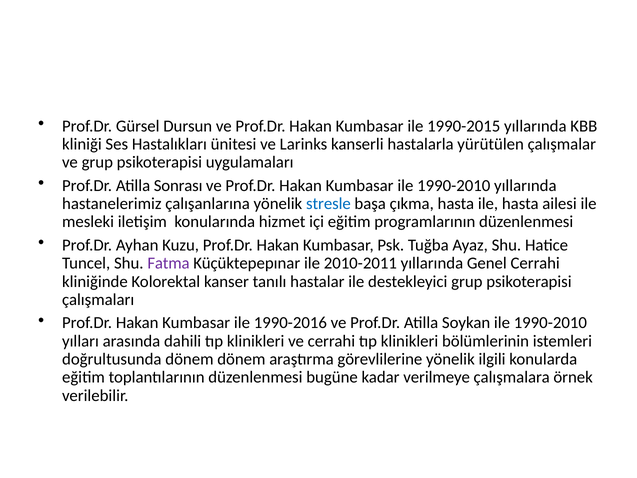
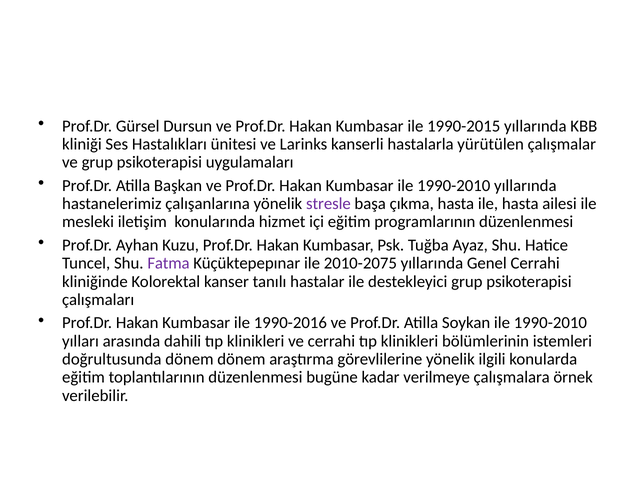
Sonrası: Sonrası -> Başkan
stresle colour: blue -> purple
2010-2011: 2010-2011 -> 2010-2075
